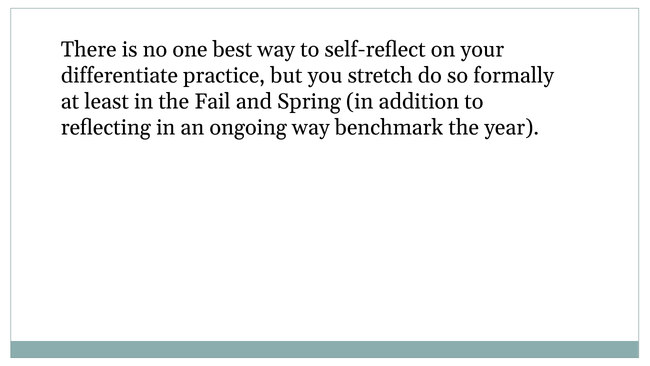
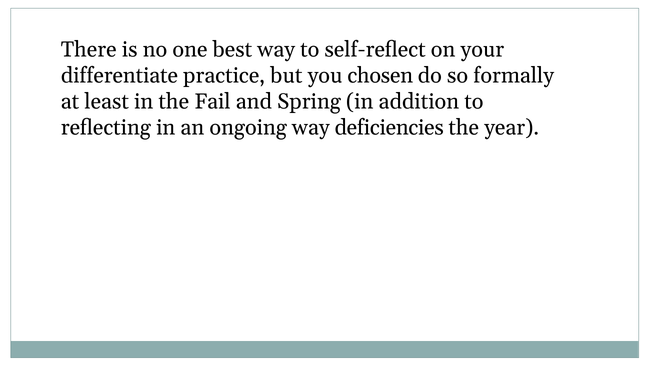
stretch: stretch -> chosen
benchmark: benchmark -> deficiencies
